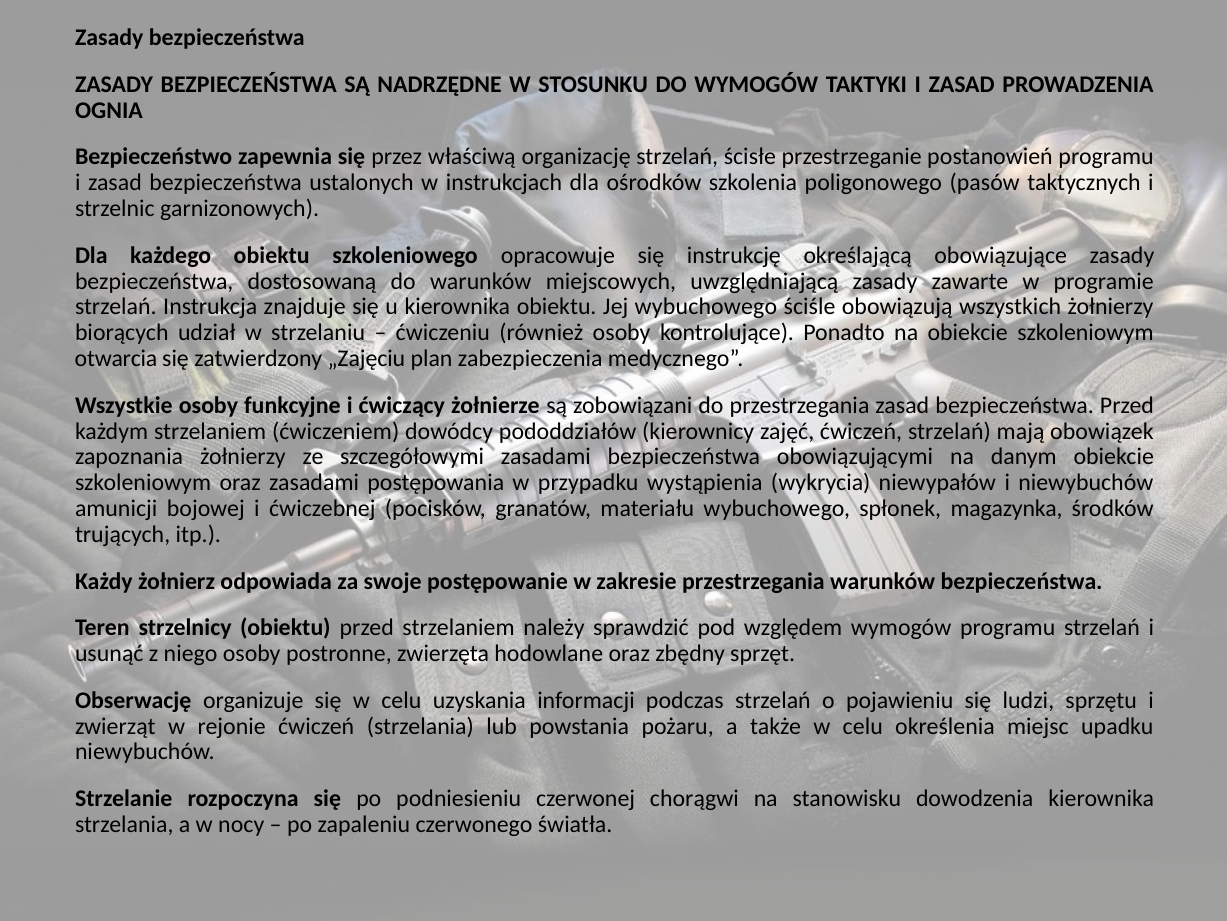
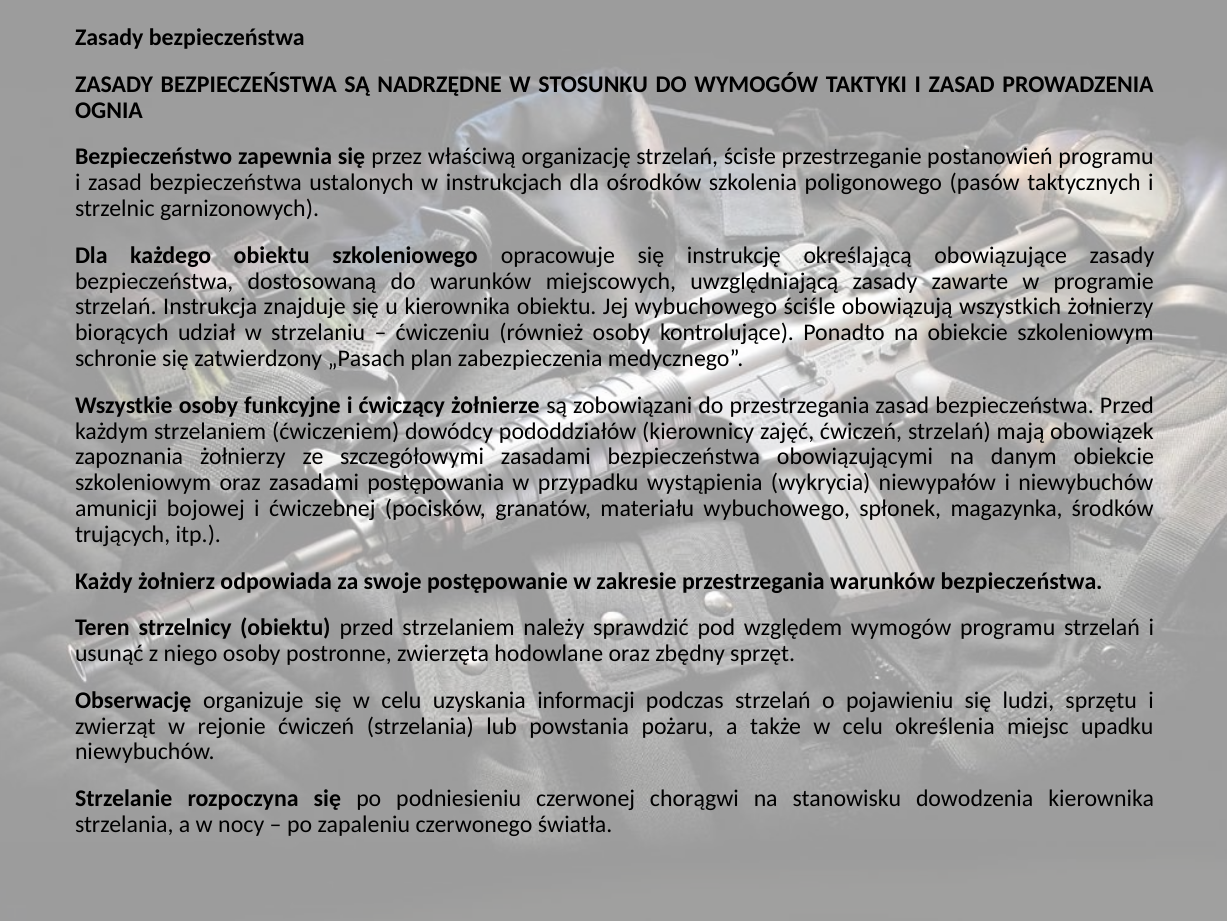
otwarcia: otwarcia -> schronie
„Zajęciu: „Zajęciu -> „Pasach
